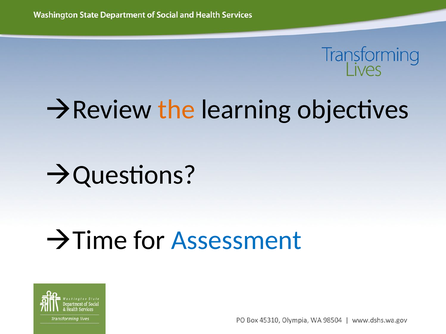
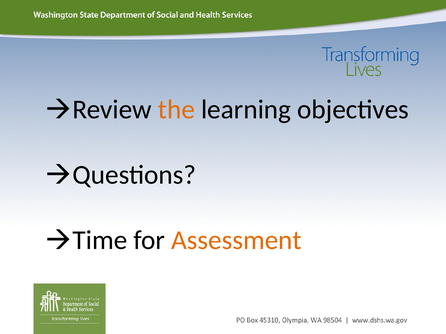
Assessment colour: blue -> orange
